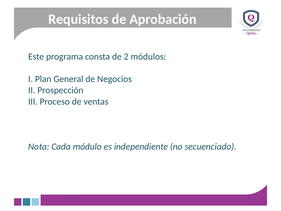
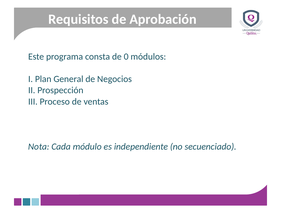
2: 2 -> 0
